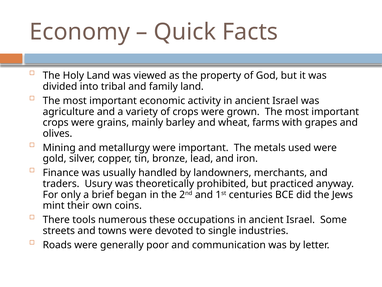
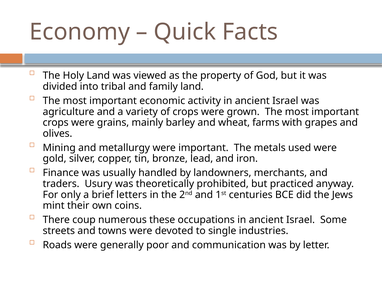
began: began -> letters
tools: tools -> coup
